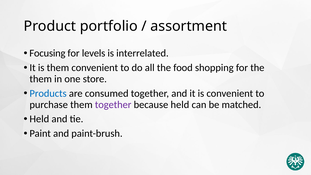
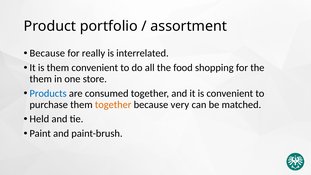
Focusing at (47, 53): Focusing -> Because
levels: levels -> really
together at (113, 105) colour: purple -> orange
because held: held -> very
